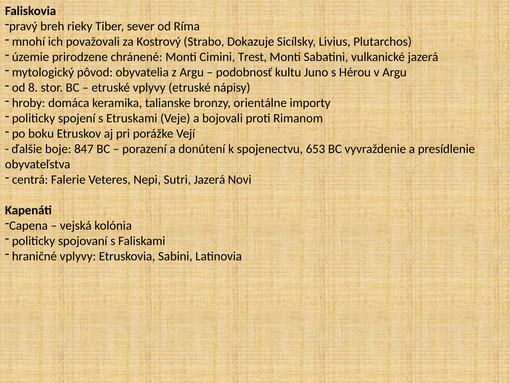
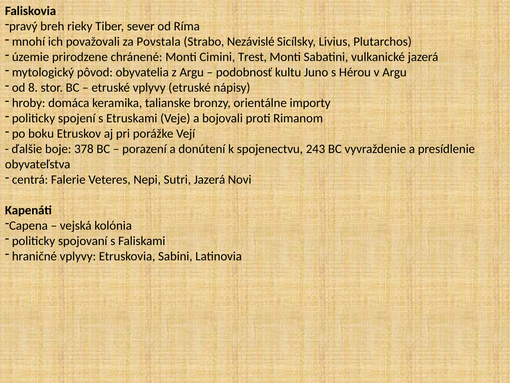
Kostrový: Kostrový -> Povstala
Dokazuje: Dokazuje -> Nezávislé
847: 847 -> 378
653: 653 -> 243
